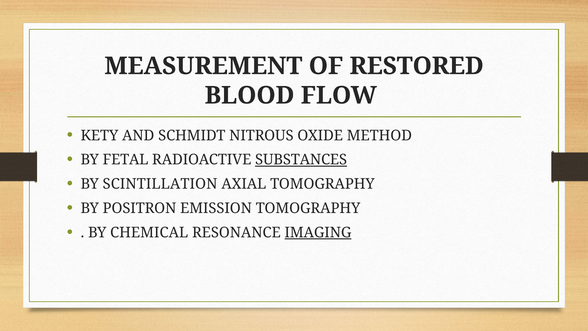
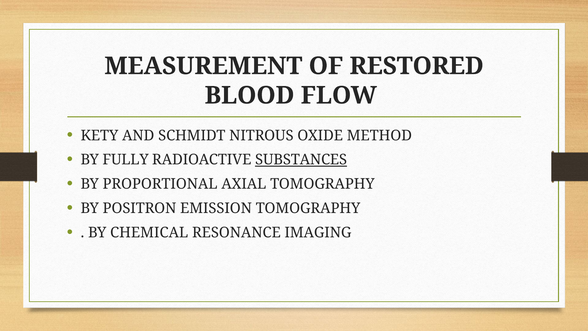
FETAL: FETAL -> FULLY
SCINTILLATION: SCINTILLATION -> PROPORTIONAL
IMAGING underline: present -> none
